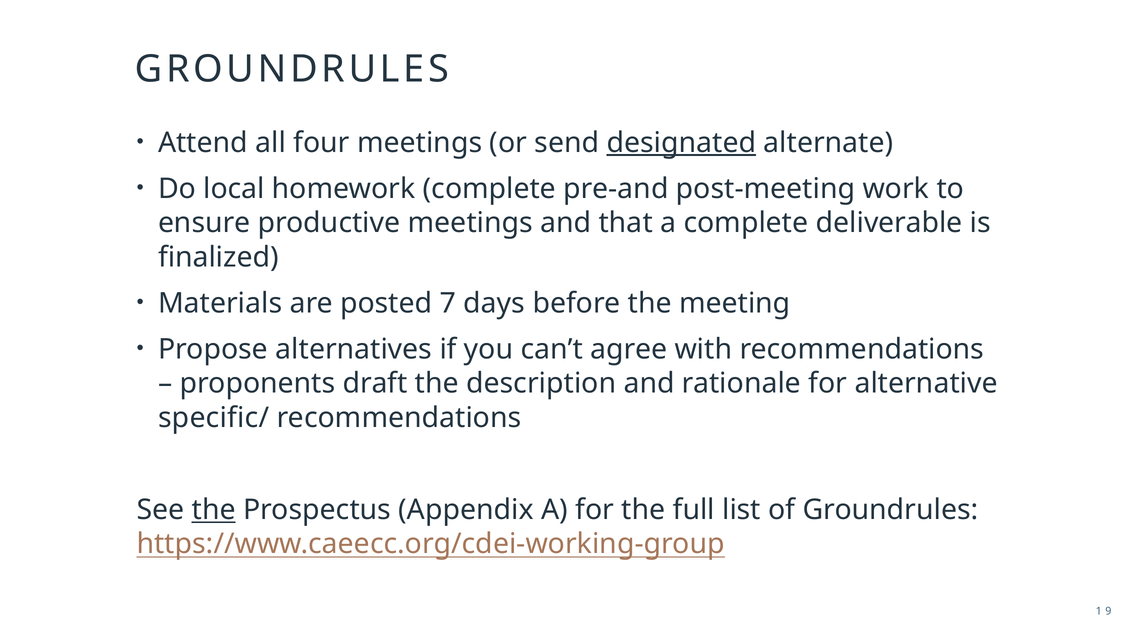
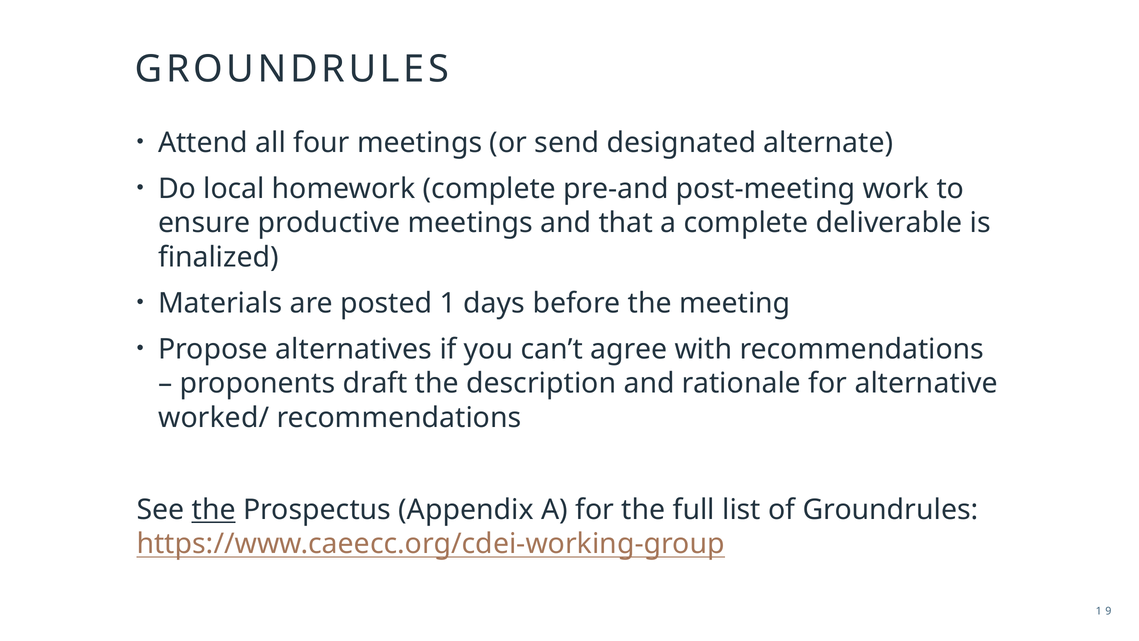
designated underline: present -> none
posted 7: 7 -> 1
specific/: specific/ -> worked/
